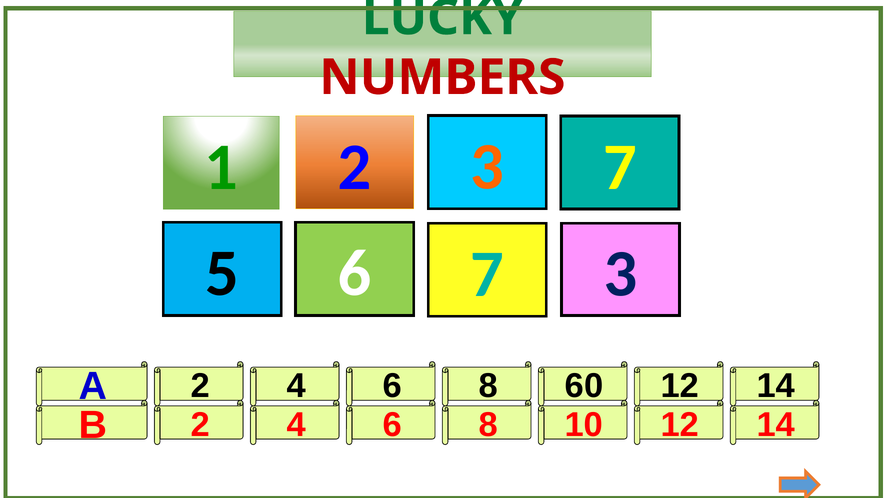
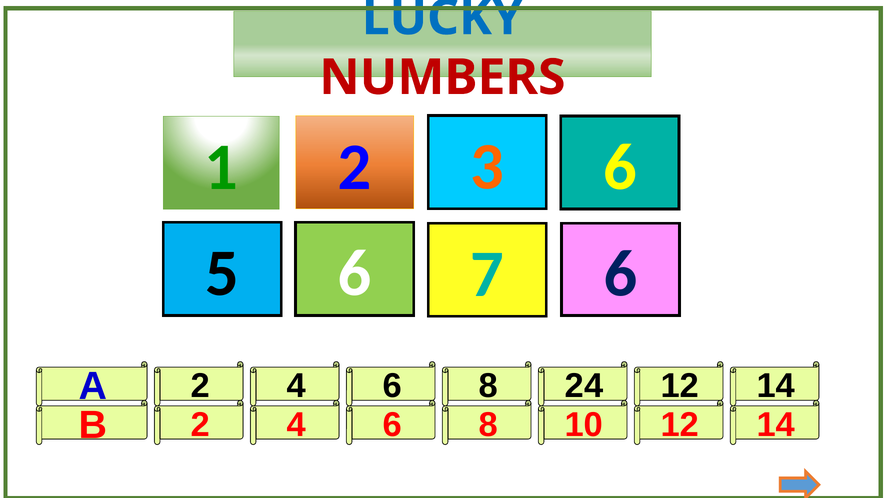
LUCKY colour: green -> blue
3 7: 7 -> 6
7 3: 3 -> 6
60: 60 -> 24
